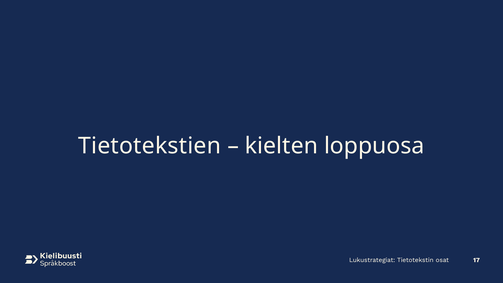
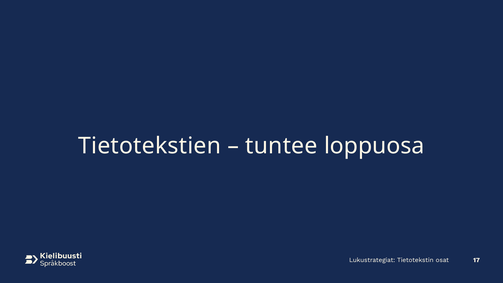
kielten: kielten -> tuntee
